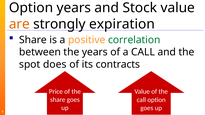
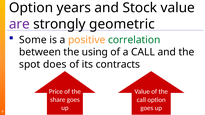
are colour: orange -> purple
expiration: expiration -> geometric
Share at (33, 40): Share -> Some
the years: years -> using
